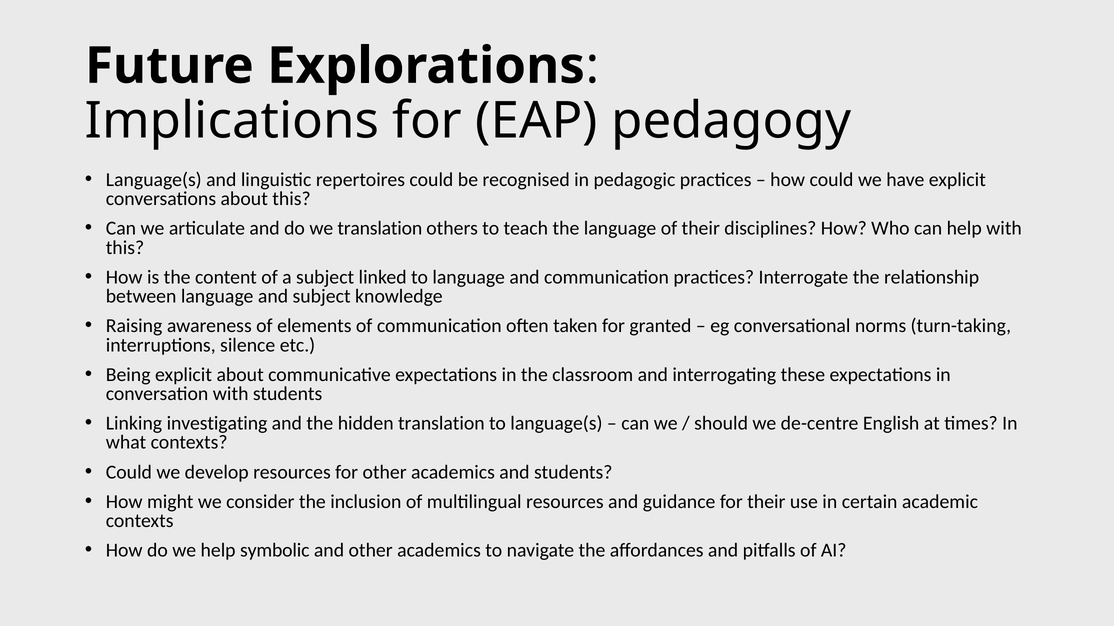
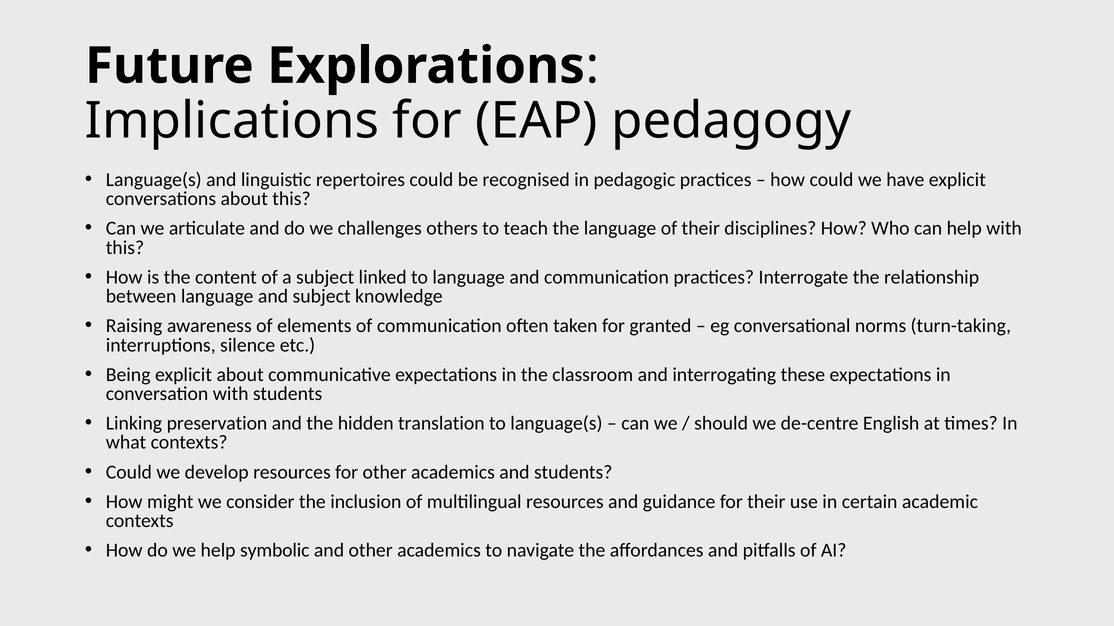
we translation: translation -> challenges
investigating: investigating -> preservation
